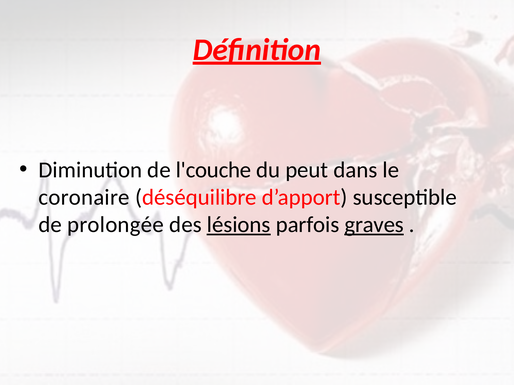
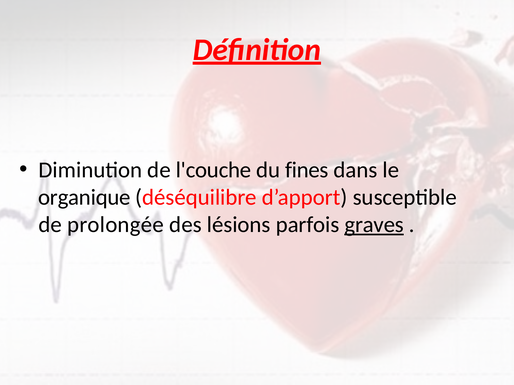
peut: peut -> fines
coronaire: coronaire -> organique
lésions underline: present -> none
